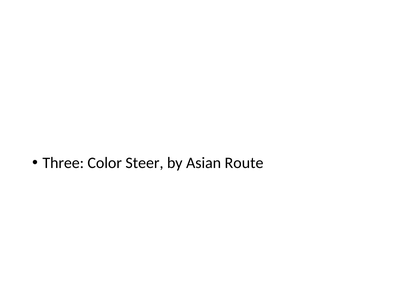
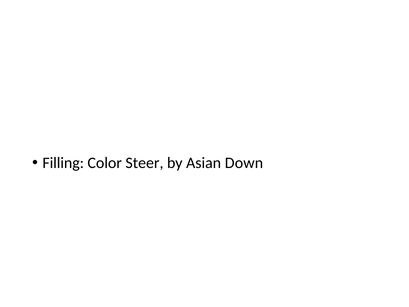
Three: Three -> Filling
Route: Route -> Down
